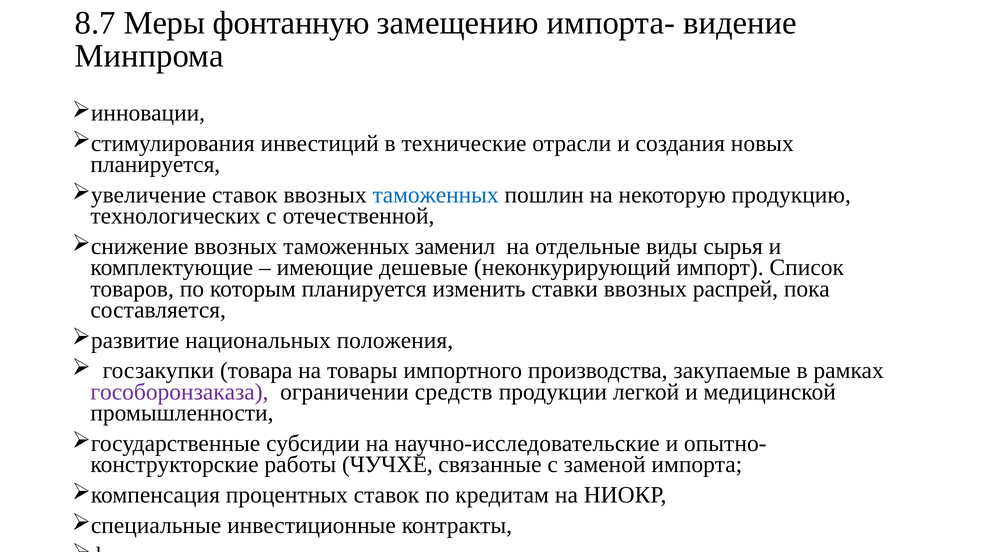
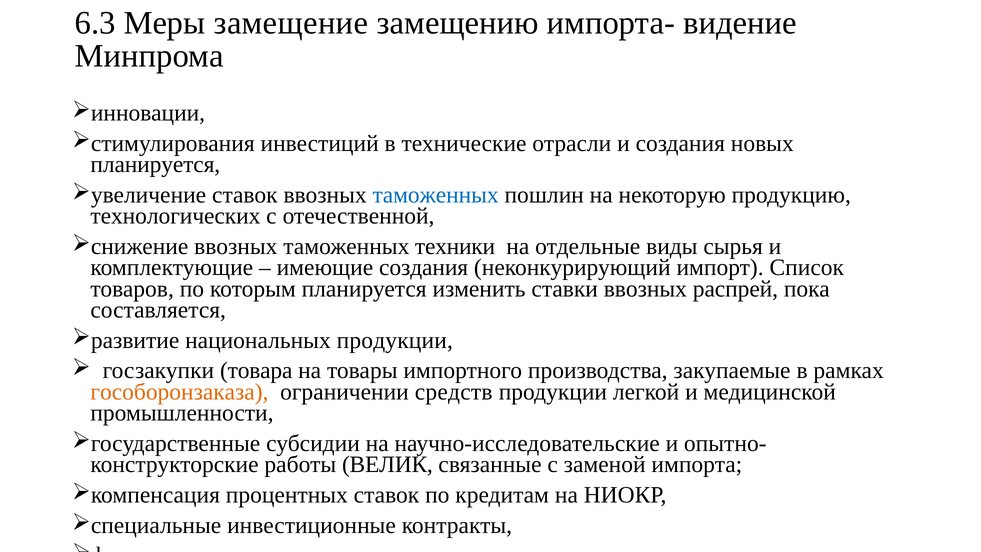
8.7: 8.7 -> 6.3
фонтанную: фонтанную -> замещение
заменил: заменил -> техники
имеющие дешевые: дешевые -> создания
национальных положения: положения -> продукции
гособоронзаказа colour: purple -> orange
ЧУЧХЕ: ЧУЧХЕ -> ВЕЛИК
